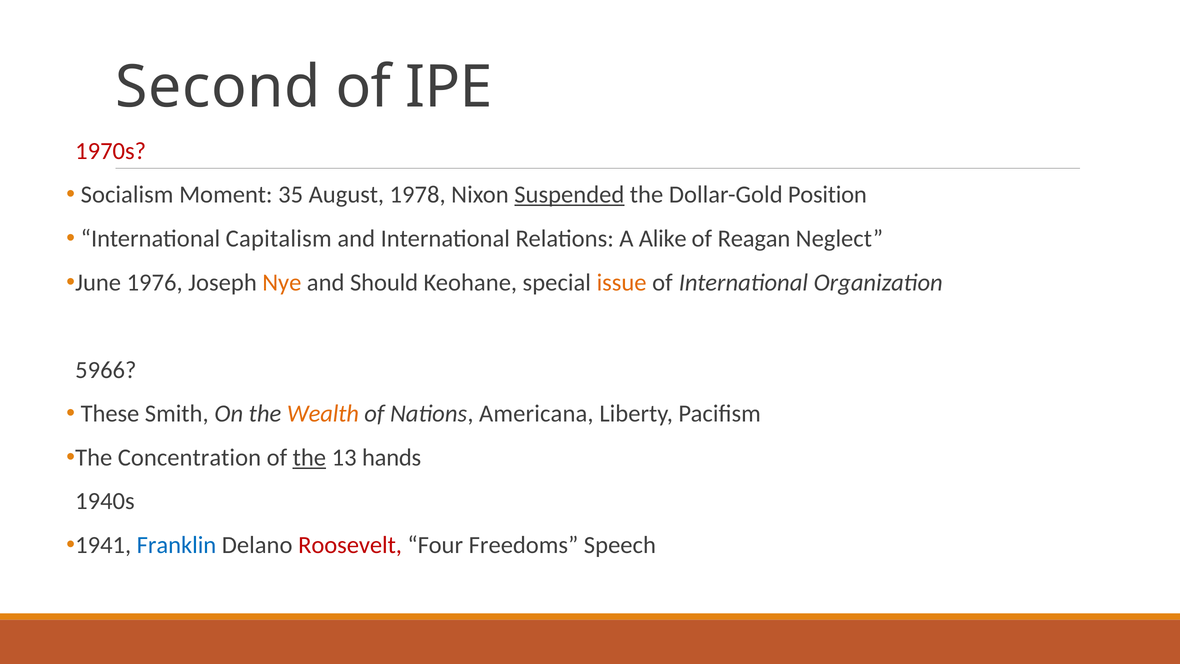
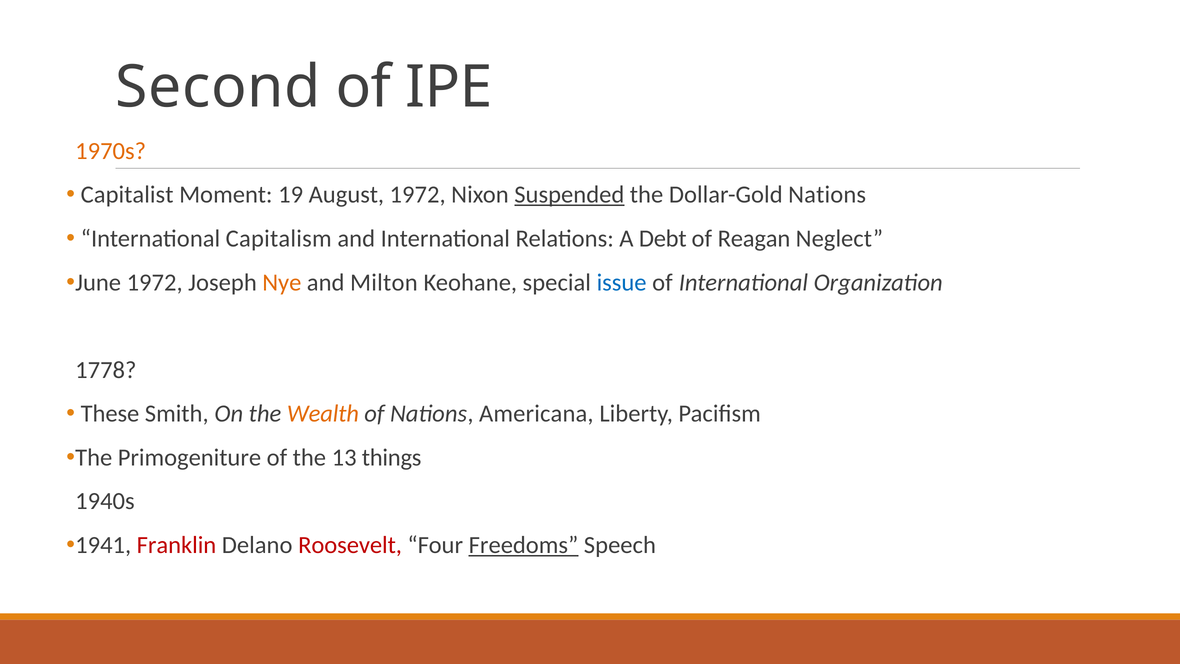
1970s colour: red -> orange
Socialism: Socialism -> Capitalist
35: 35 -> 19
August 1978: 1978 -> 1972
Dollar-Gold Position: Position -> Nations
Alike: Alike -> Debt
June 1976: 1976 -> 1972
Should: Should -> Milton
issue colour: orange -> blue
5966: 5966 -> 1778
Concentration: Concentration -> Primogeniture
the at (309, 457) underline: present -> none
hands: hands -> things
Franklin colour: blue -> red
Freedoms underline: none -> present
